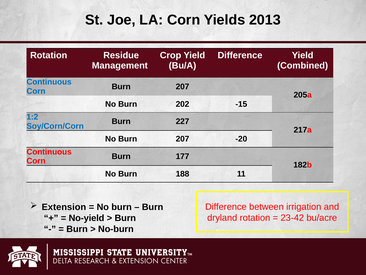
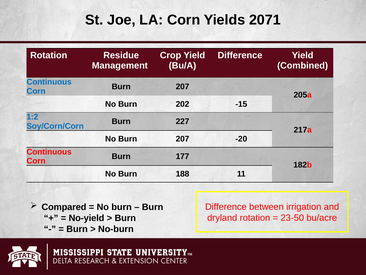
2013: 2013 -> 2071
Extension: Extension -> Compared
23-42: 23-42 -> 23-50
